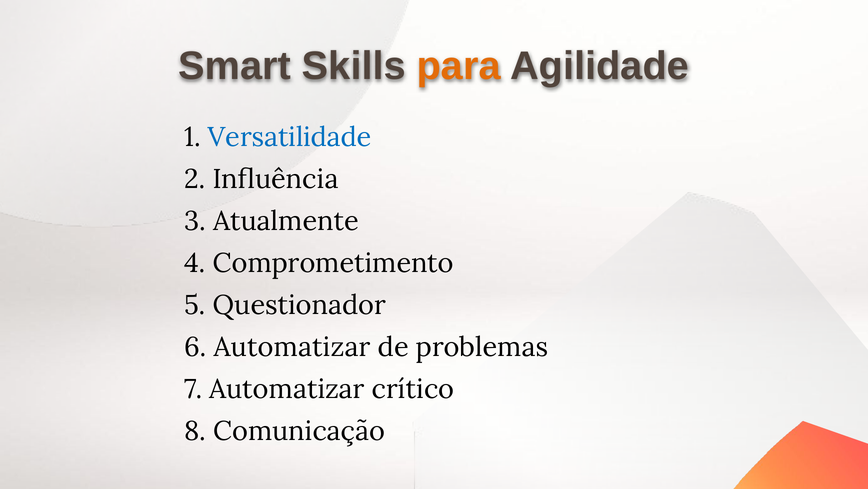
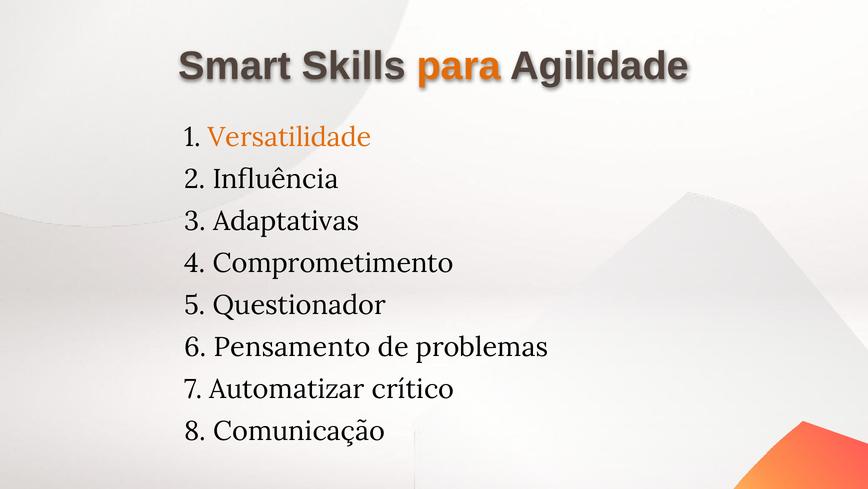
Versatilidade colour: blue -> orange
Atualmente: Atualmente -> Adaptativas
6 Automatizar: Automatizar -> Pensamento
